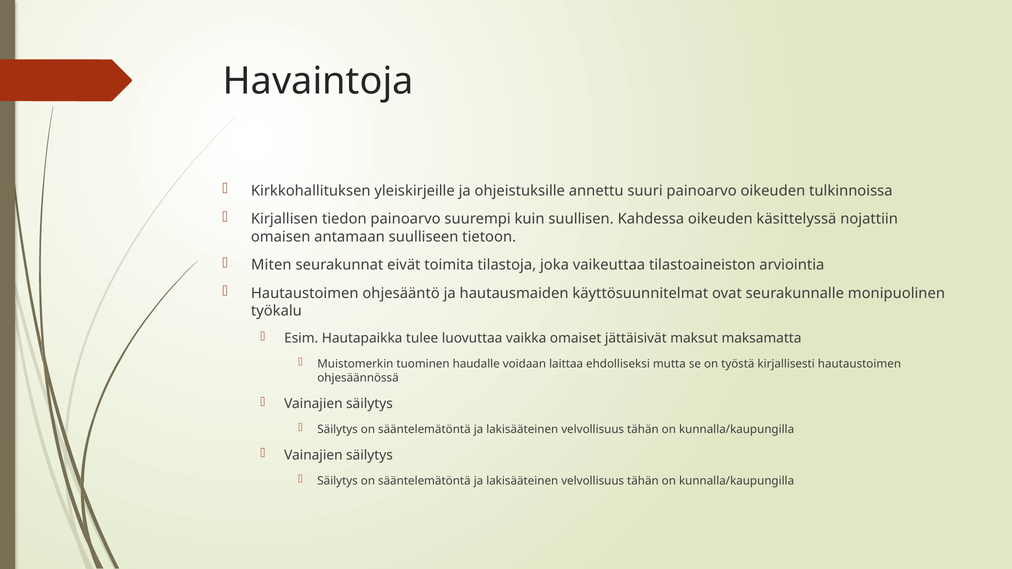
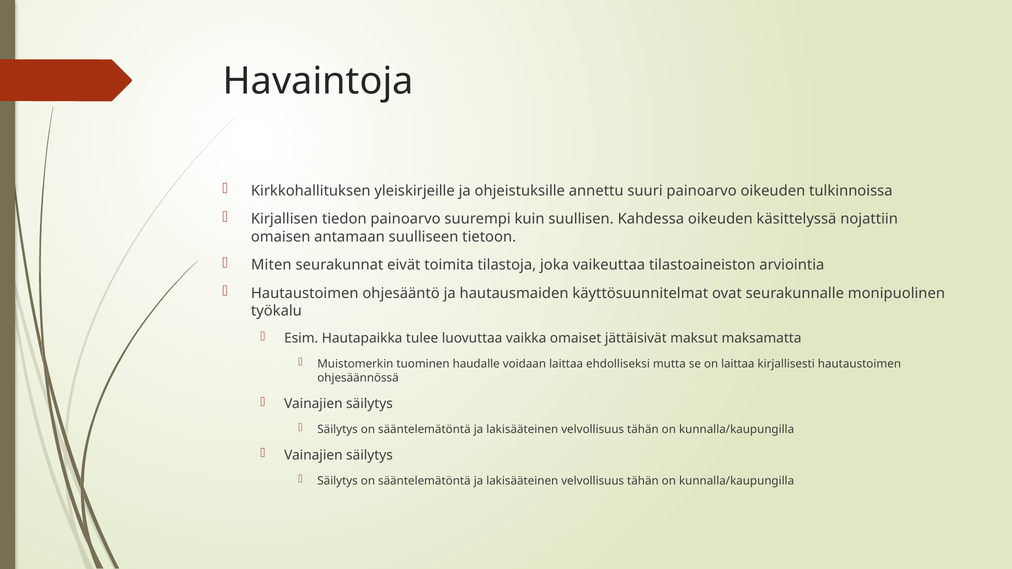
on työstä: työstä -> laittaa
